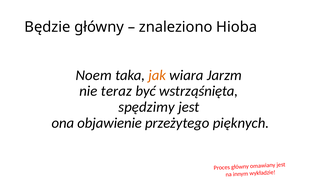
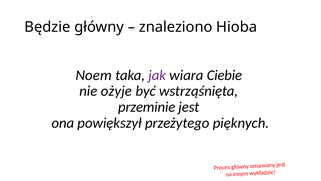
jak colour: orange -> purple
Jarzm: Jarzm -> Ciebie
teraz: teraz -> ożyje
spędzimy: spędzimy -> przeminie
objawienie: objawienie -> powiększył
